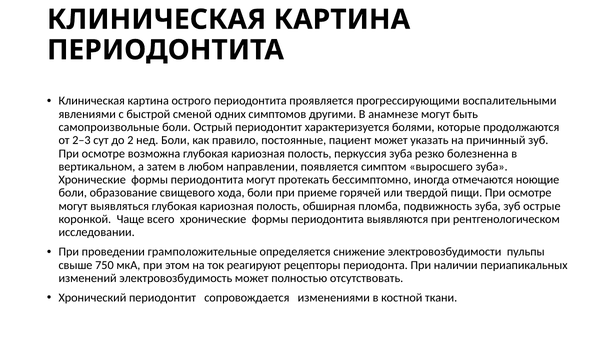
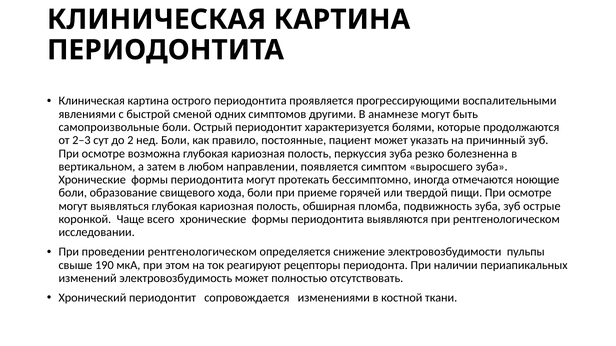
проведении грамположительные: грамположительные -> рентгенологическом
750: 750 -> 190
